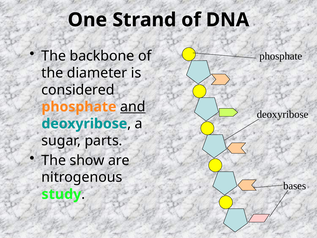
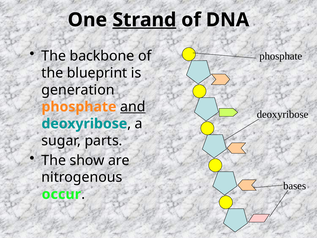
Strand underline: none -> present
diameter: diameter -> blueprint
considered: considered -> generation
study: study -> occur
